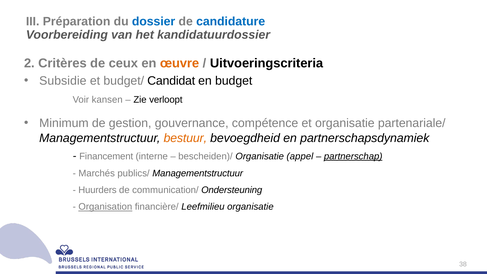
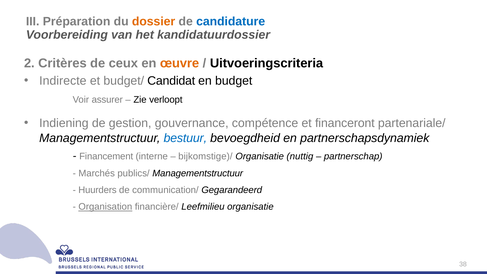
dossier colour: blue -> orange
Subsidie: Subsidie -> Indirecte
kansen: kansen -> assurer
Minimum: Minimum -> Indiening
et organisatie: organisatie -> financeront
bestuur colour: orange -> blue
bescheiden)/: bescheiden)/ -> bijkomstige)/
appel: appel -> nuttig
partnerschap underline: present -> none
Ondersteuning: Ondersteuning -> Gegarandeerd
